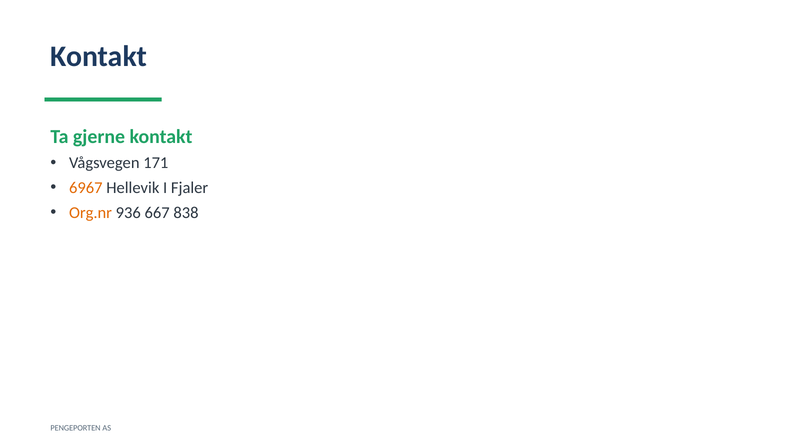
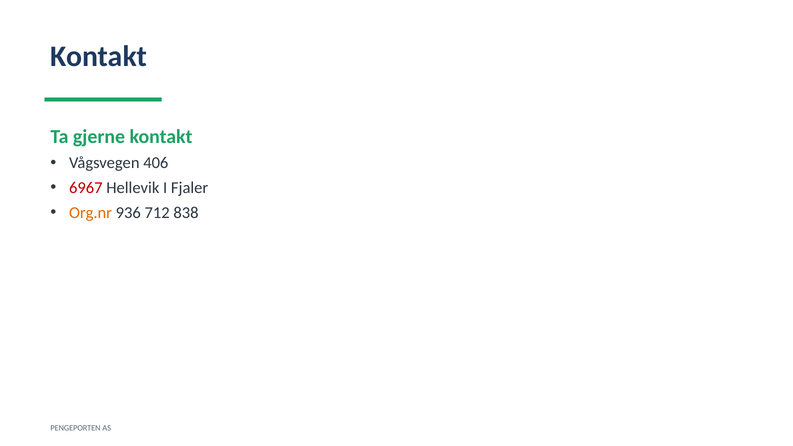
171: 171 -> 406
6967 colour: orange -> red
667: 667 -> 712
